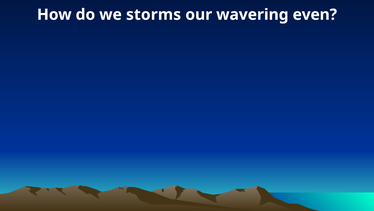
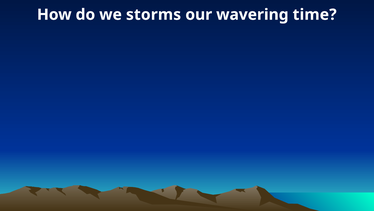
even: even -> time
